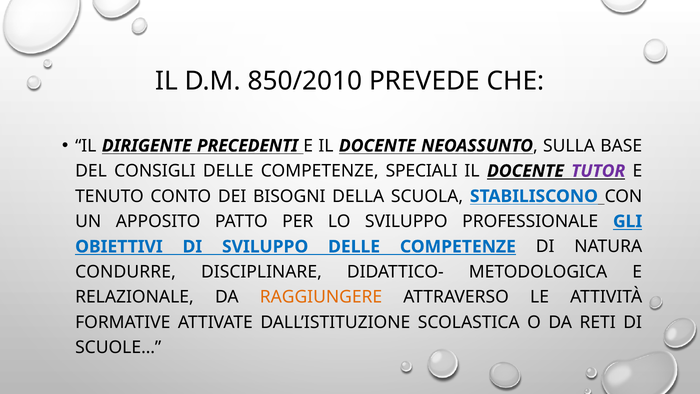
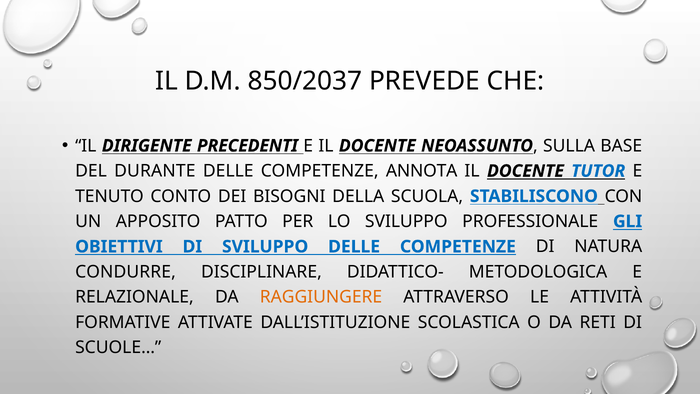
850/2010: 850/2010 -> 850/2037
CONSIGLI: CONSIGLI -> DURANTE
SPECIALI: SPECIALI -> ANNOTA
TUTOR colour: purple -> blue
